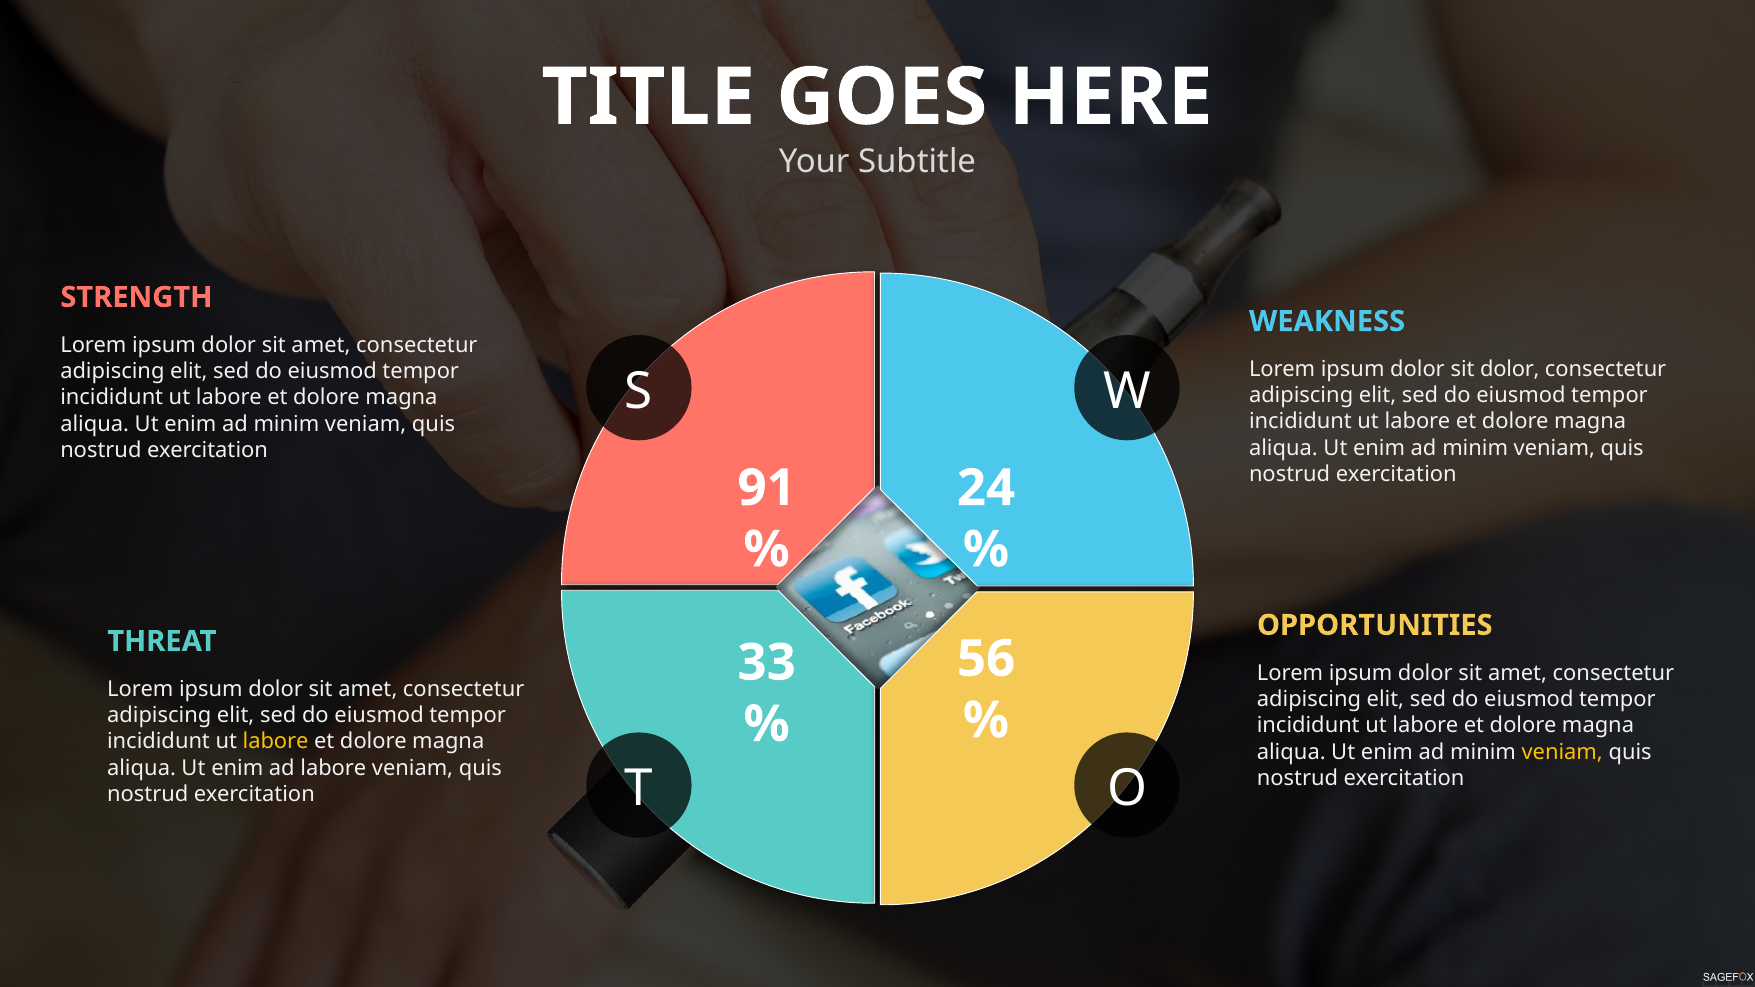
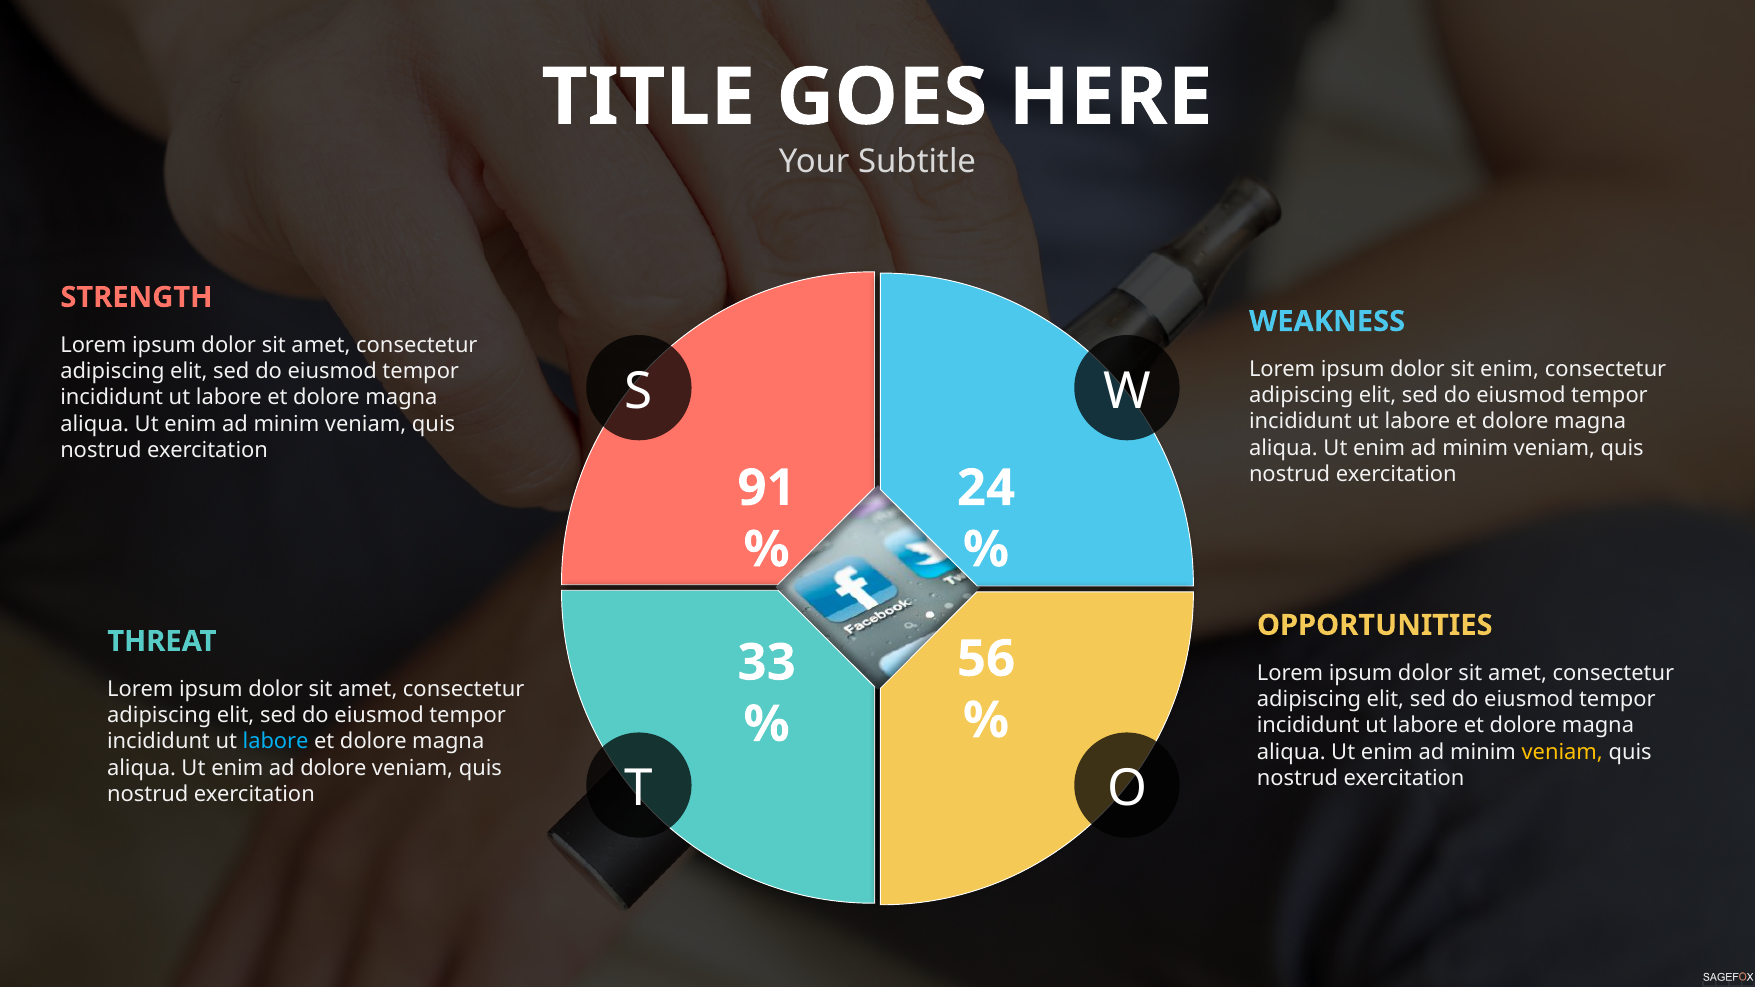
sit dolor: dolor -> enim
labore at (276, 742) colour: yellow -> light blue
ad labore: labore -> dolore
